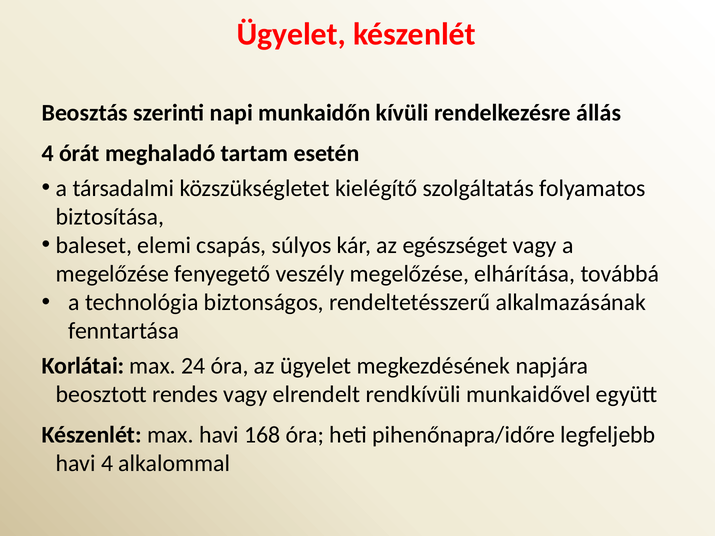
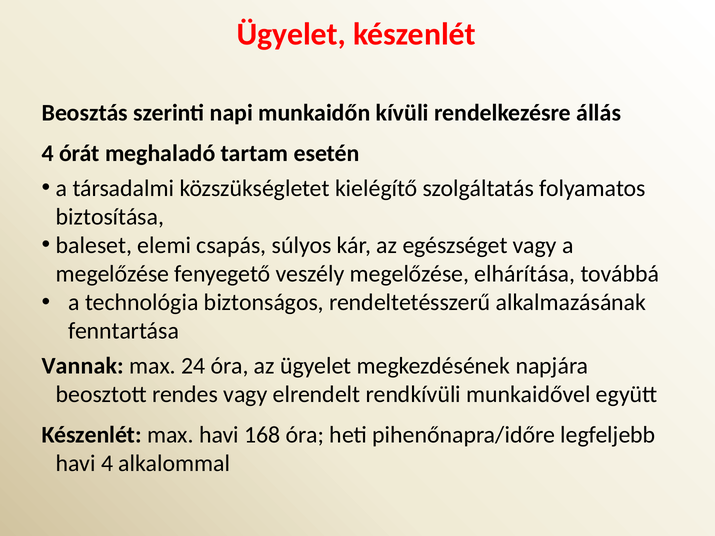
Korlátai: Korlátai -> Vannak
